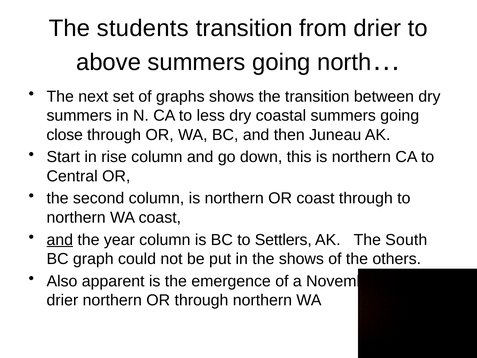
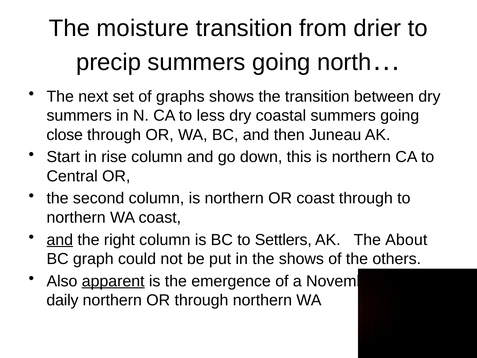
students: students -> moisture
above: above -> precip
year: year -> right
South: South -> About
apparent underline: none -> present
drier at (62, 300): drier -> daily
